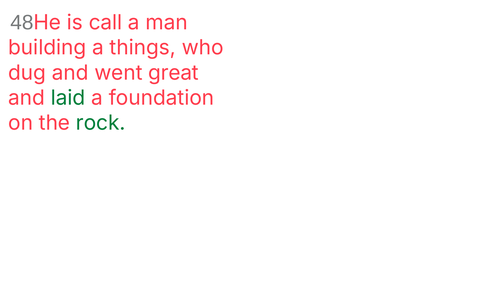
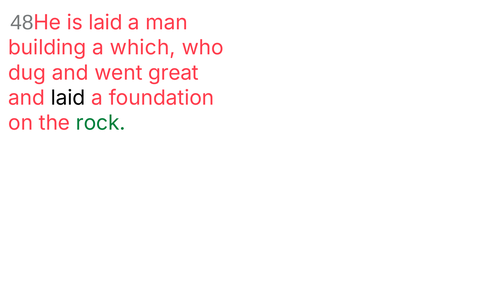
is call: call -> laid
things: things -> which
laid at (68, 98) colour: green -> black
